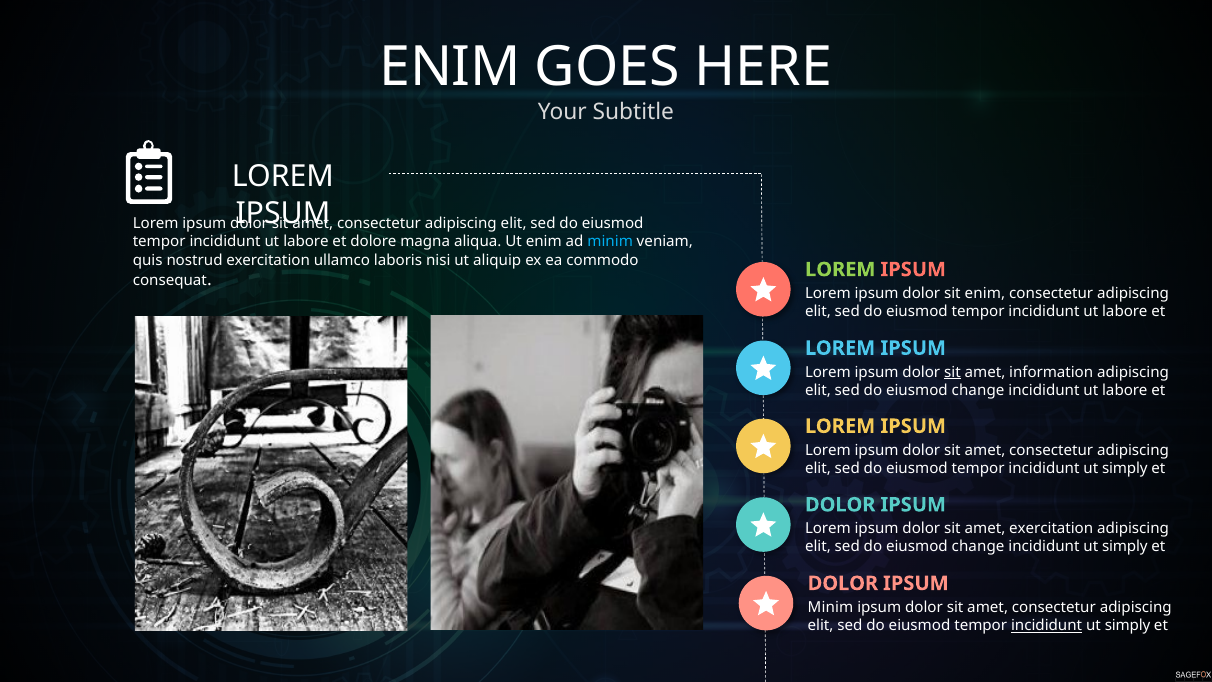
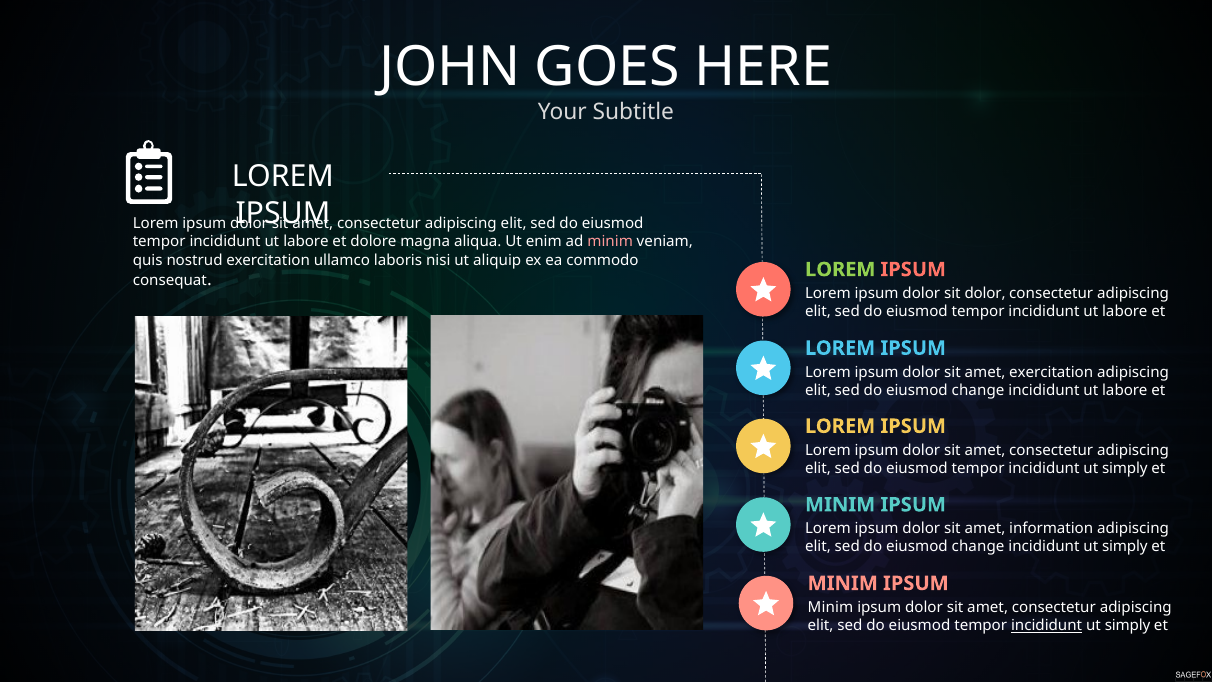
ENIM at (450, 67): ENIM -> JOHN
minim at (610, 242) colour: light blue -> pink
sit enim: enim -> dolor
sit at (952, 372) underline: present -> none
amet information: information -> exercitation
DOLOR at (840, 505): DOLOR -> MINIM
amet exercitation: exercitation -> information
DOLOR at (843, 583): DOLOR -> MINIM
